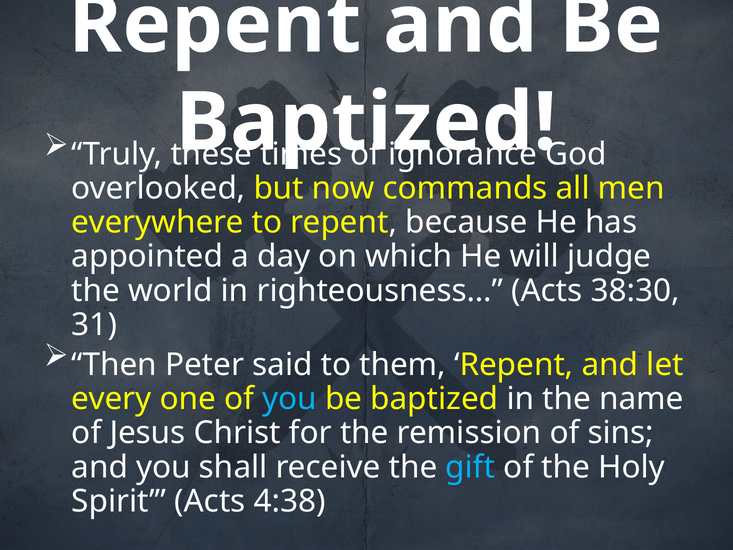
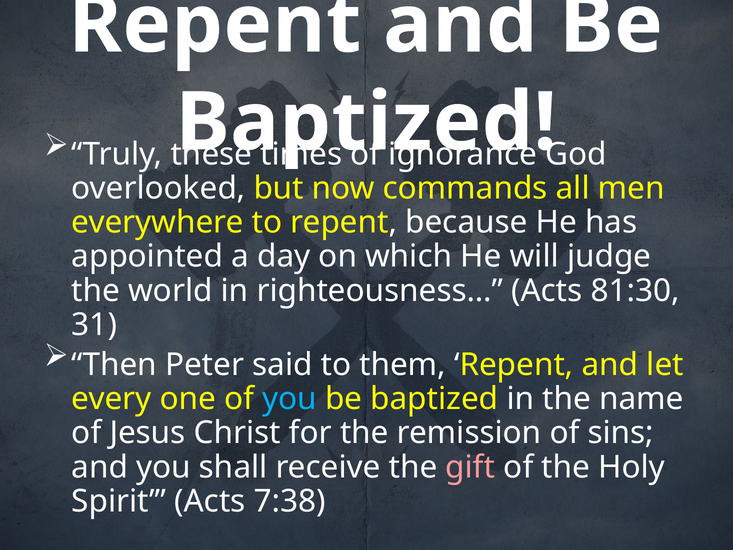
38:30: 38:30 -> 81:30
gift colour: light blue -> pink
4:38: 4:38 -> 7:38
